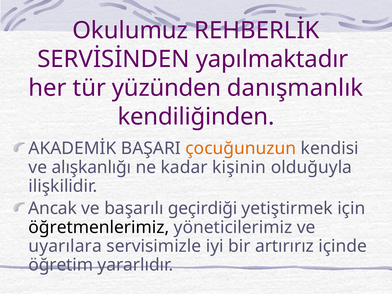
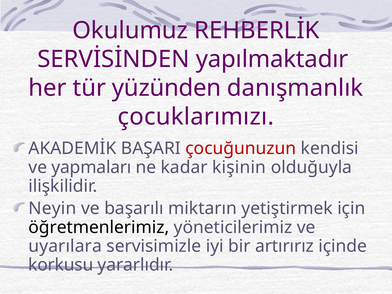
kendiliğinden: kendiliğinden -> çocuklarımızı
çocuğunuzun colour: orange -> red
alışkanlığı: alışkanlığı -> yapmaları
Ancak: Ancak -> Neyin
geçirdiği: geçirdiği -> miktarın
öğretim: öğretim -> korkusu
